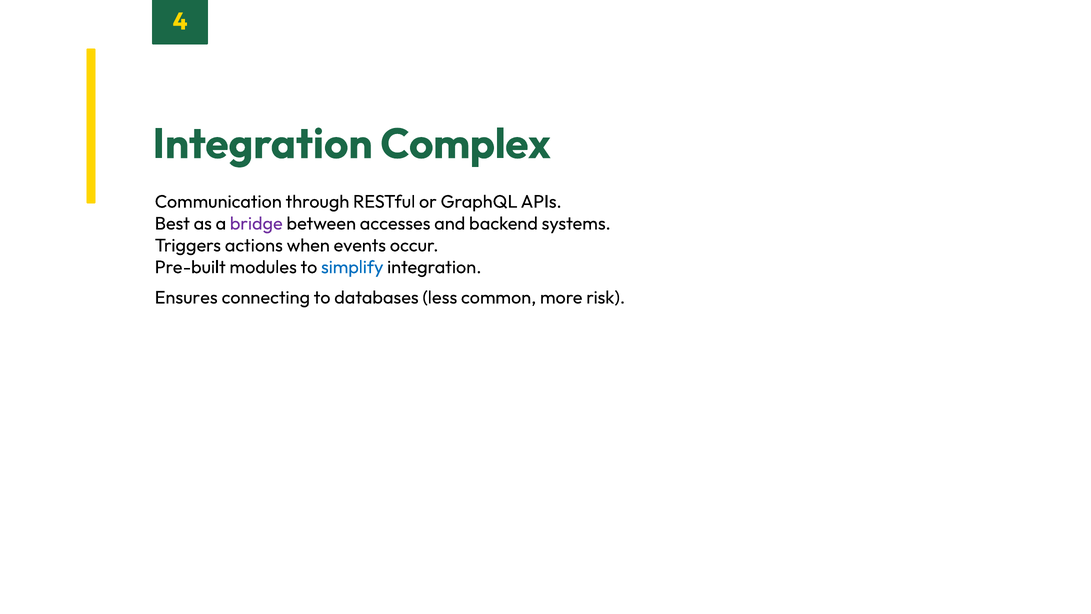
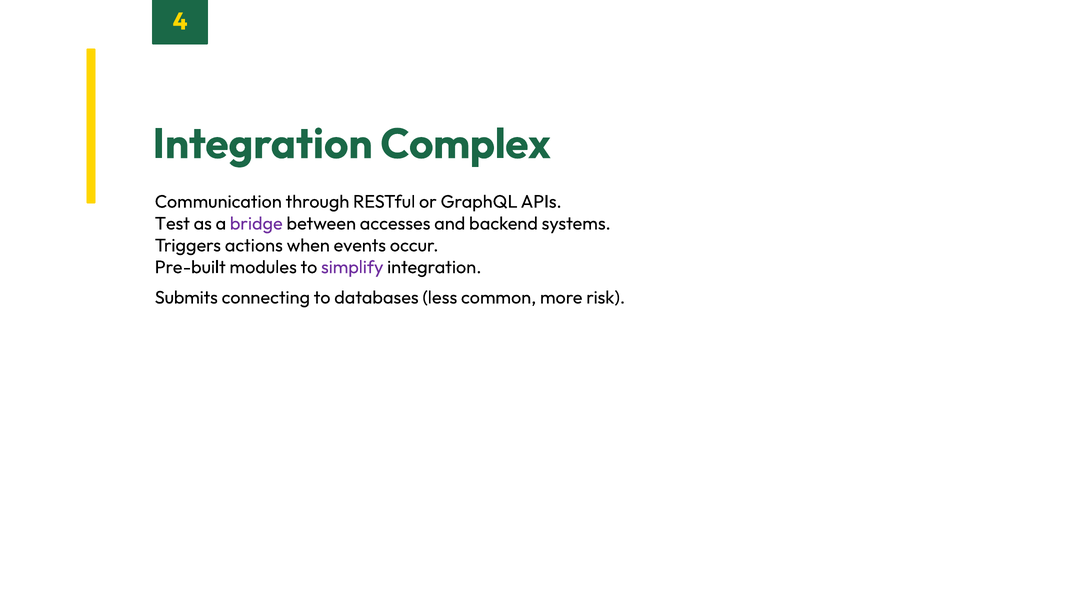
Best: Best -> Test
simplify colour: blue -> purple
Ensures: Ensures -> Submits
